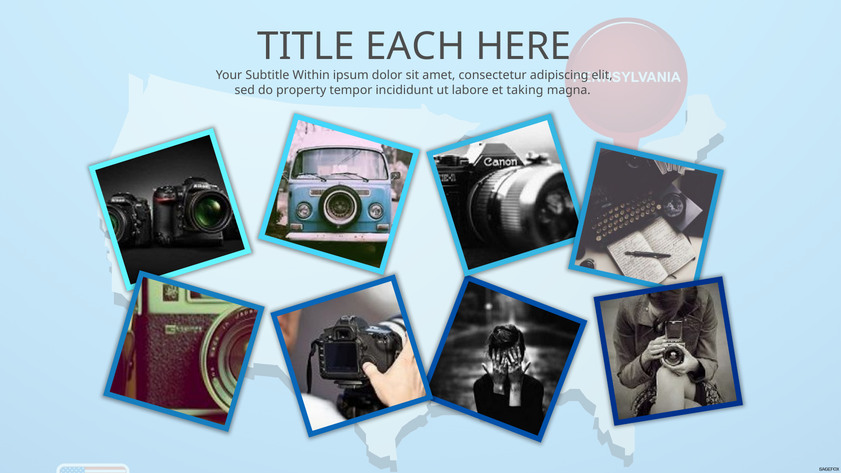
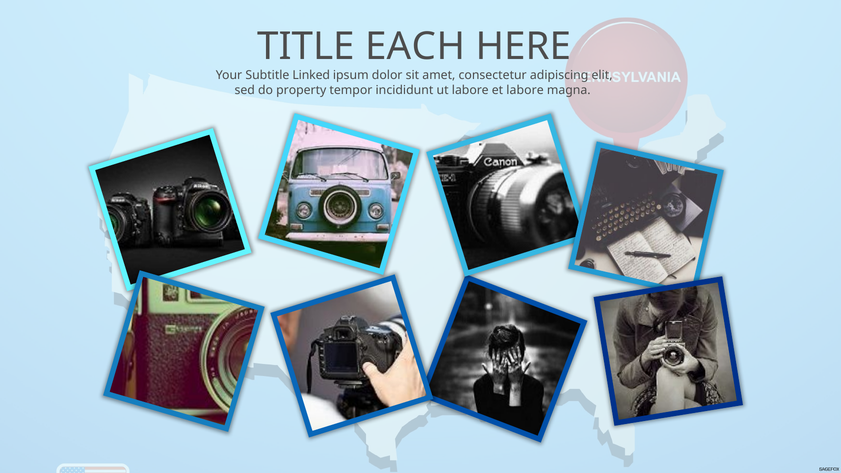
Within: Within -> Linked
et taking: taking -> labore
